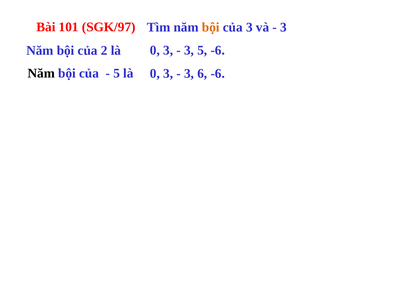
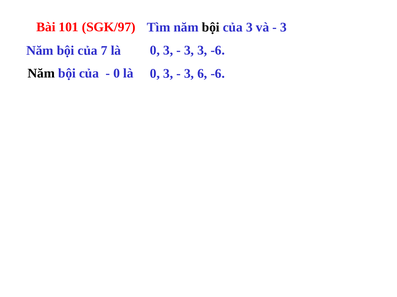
bội at (211, 27) colour: orange -> black
2: 2 -> 7
3 5: 5 -> 3
5 at (117, 73): 5 -> 0
